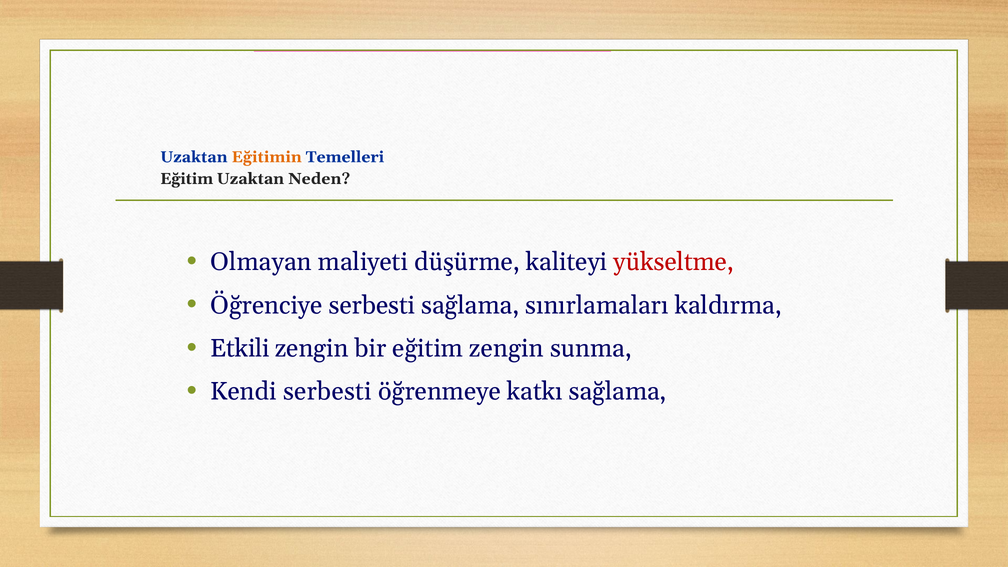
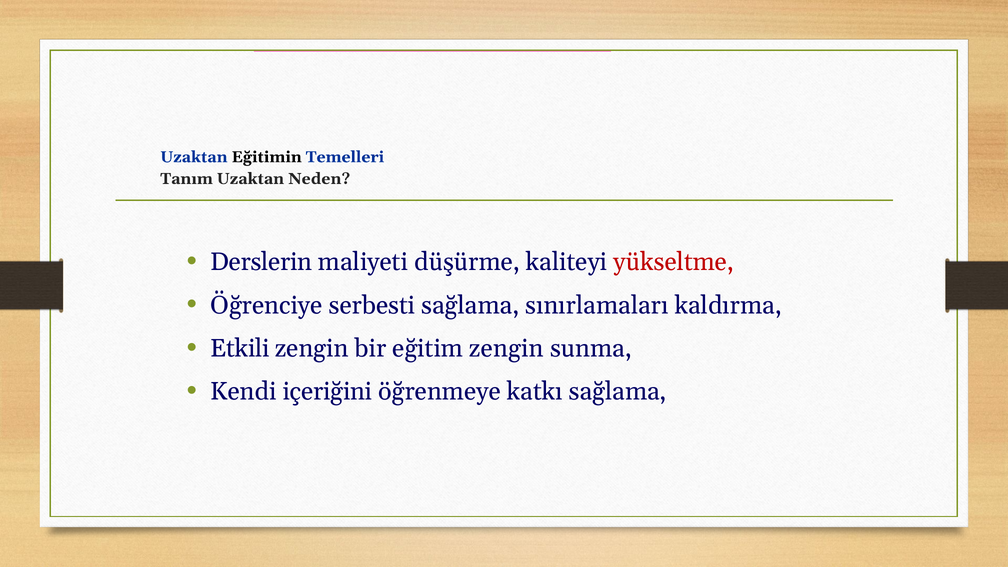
Eğitimin colour: orange -> black
Eğitim at (187, 179): Eğitim -> Tanım
Olmayan: Olmayan -> Derslerin
Kendi serbesti: serbesti -> içeriğini
